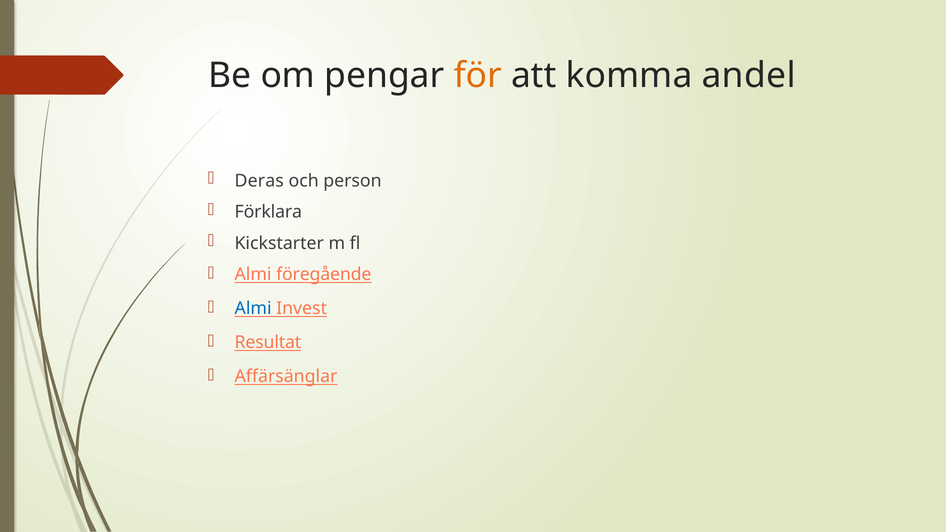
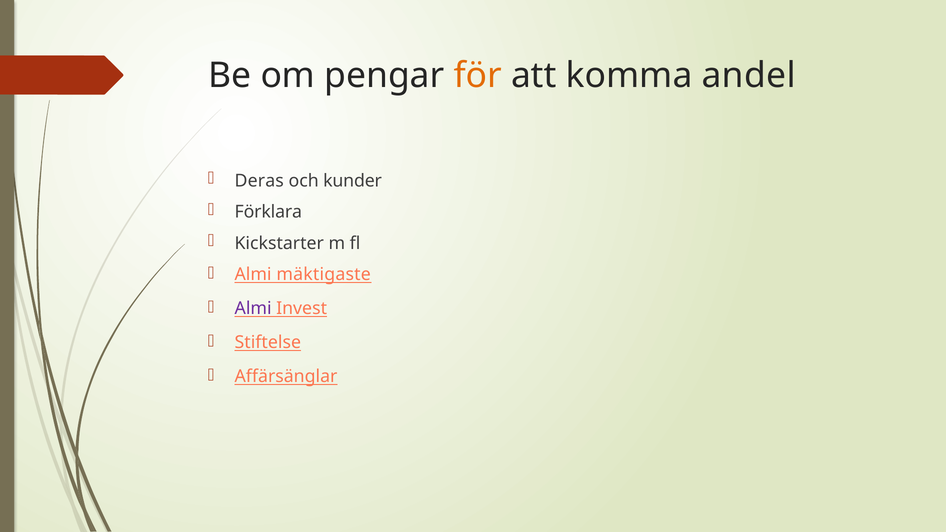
person: person -> kunder
föregående: föregående -> mäktigaste
Almi at (253, 308) colour: blue -> purple
Resultat: Resultat -> Stiftelse
